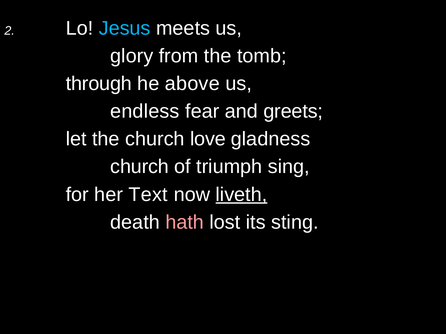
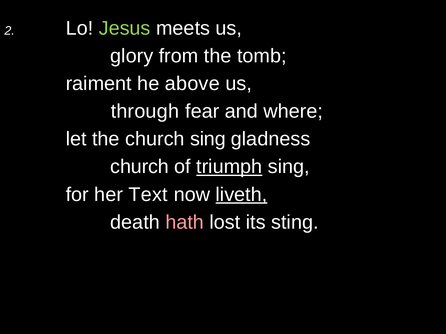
Jesus colour: light blue -> light green
through: through -> raiment
endless: endless -> through
greets: greets -> where
church love: love -> sing
triumph underline: none -> present
